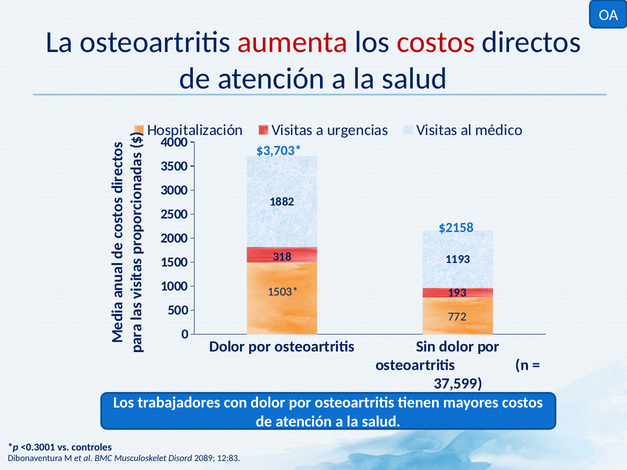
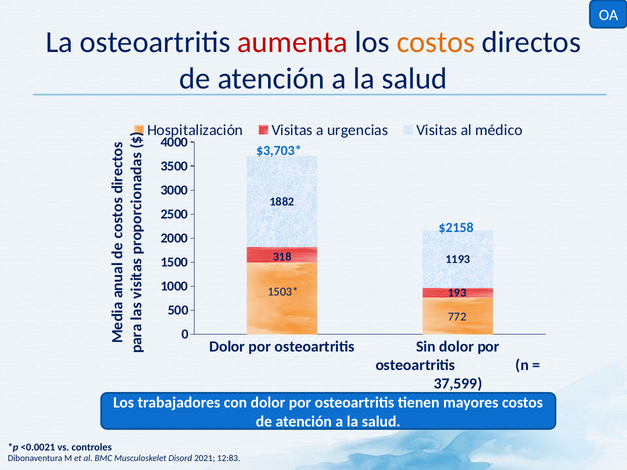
costos at (436, 42) colour: red -> orange
<0.3001: <0.3001 -> <0.0021
2089: 2089 -> 2021
